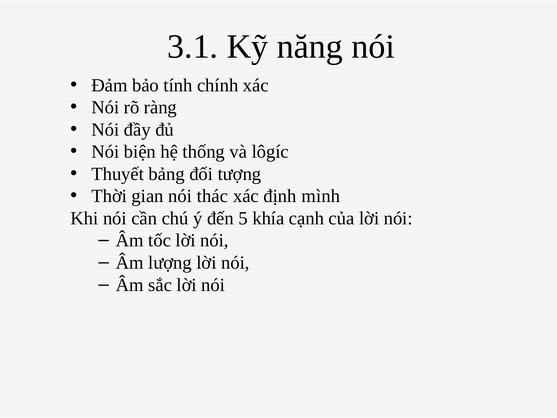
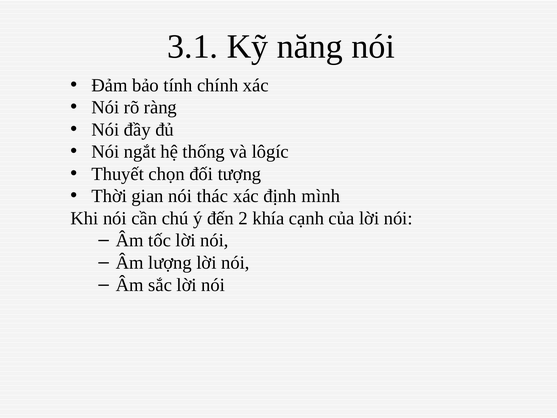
biện: biện -> ngắt
bảng: bảng -> chọn
5: 5 -> 2
